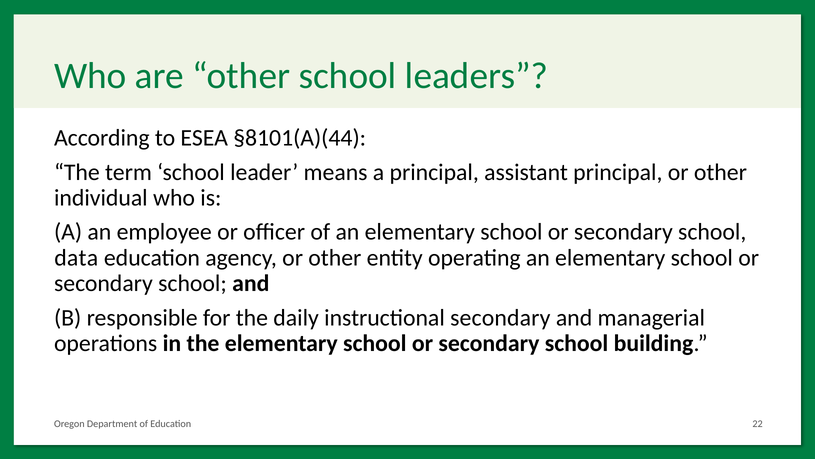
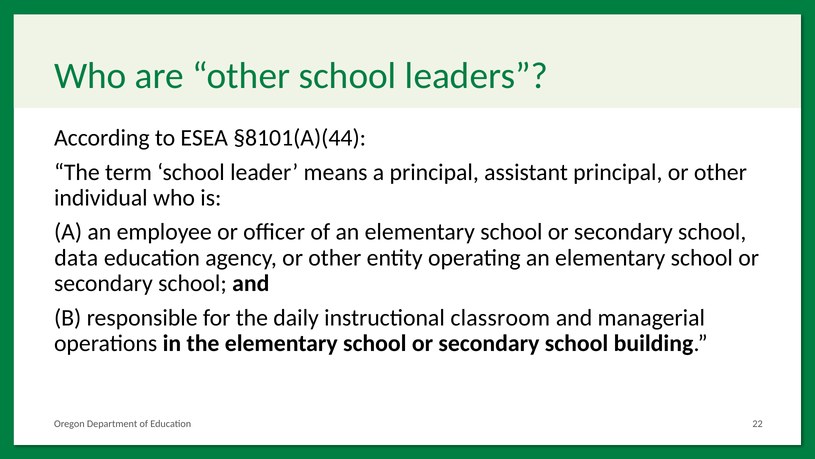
instructional secondary: secondary -> classroom
